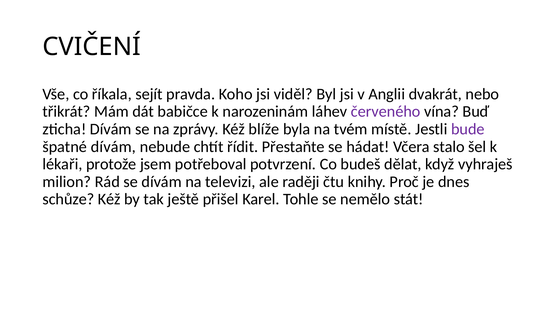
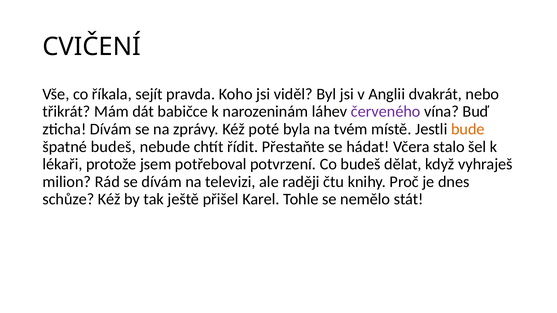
blíže: blíže -> poté
bude colour: purple -> orange
špatné dívám: dívám -> budeš
